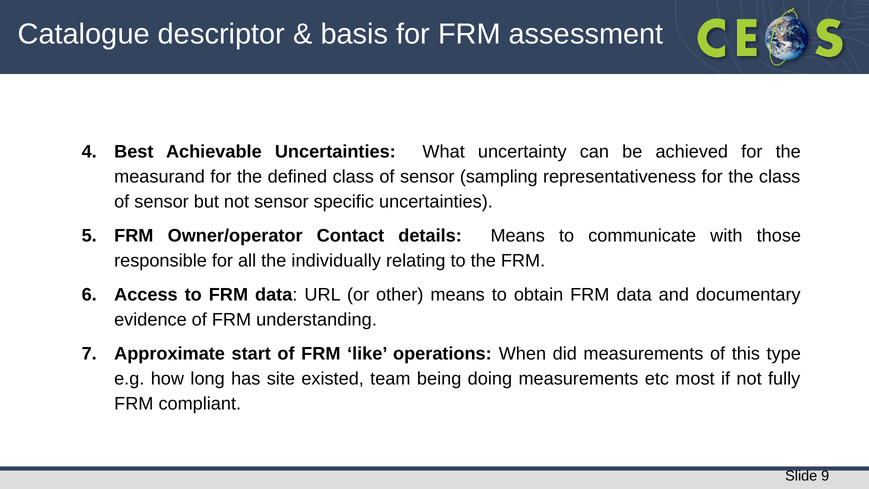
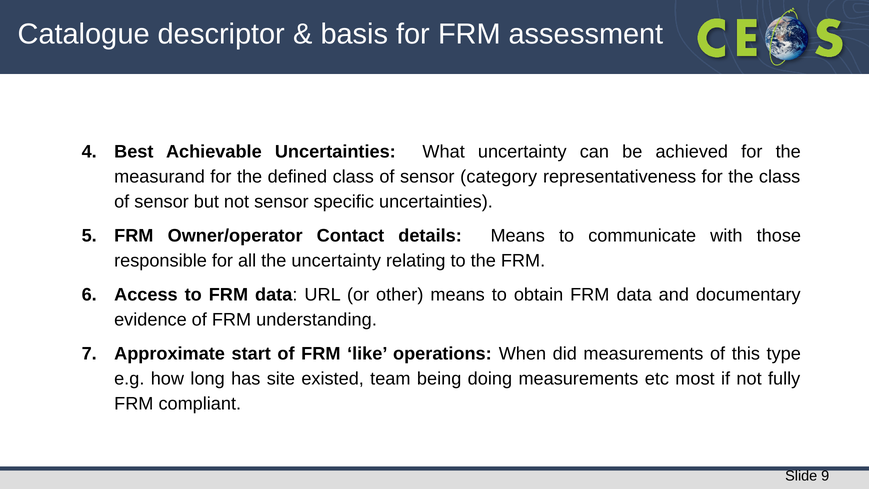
sampling: sampling -> category
the individually: individually -> uncertainty
